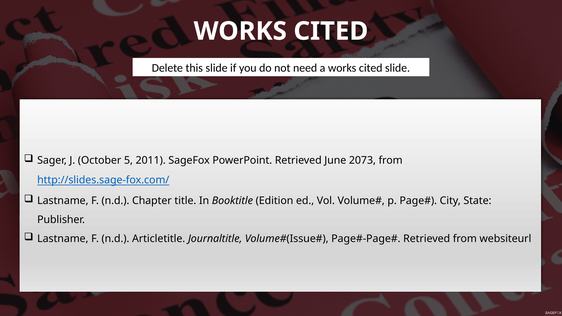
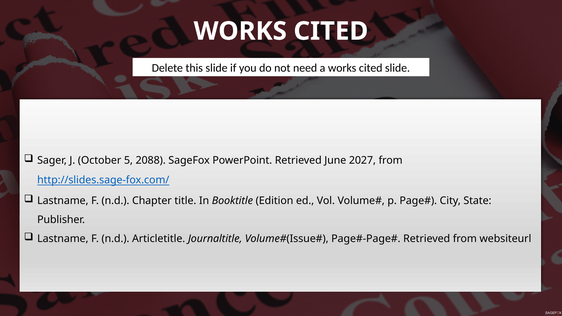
2011: 2011 -> 2088
2073: 2073 -> 2027
